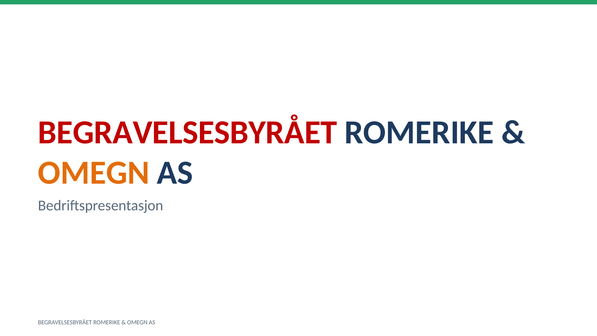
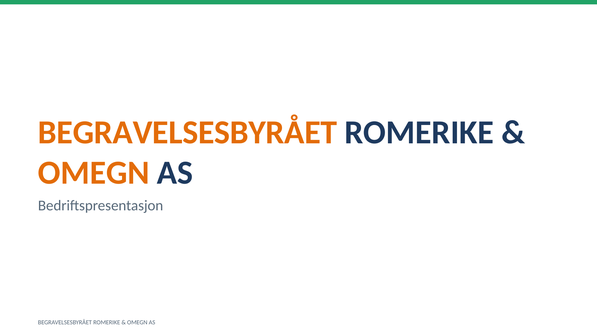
BEGRAVELSESBYRÅET at (188, 132) colour: red -> orange
